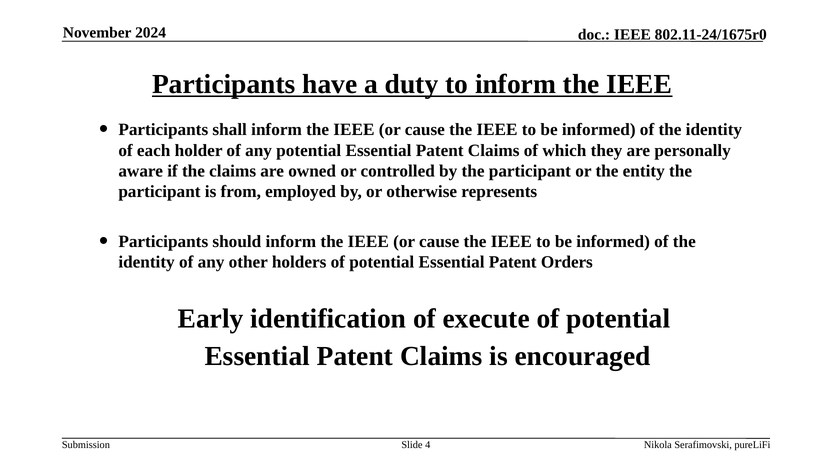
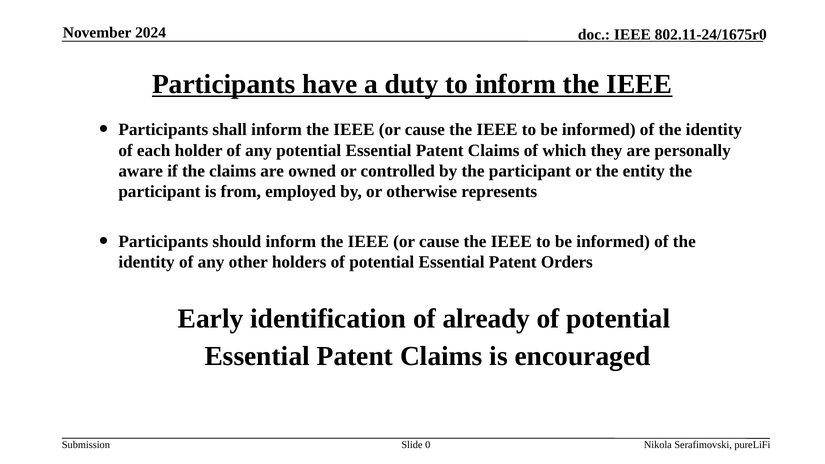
execute: execute -> already
4: 4 -> 0
